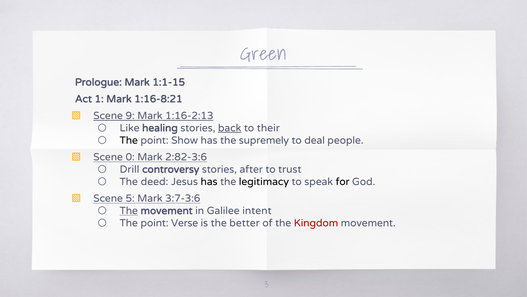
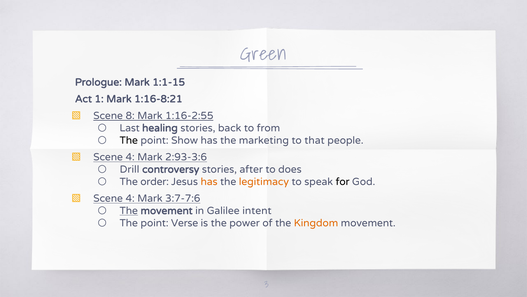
9: 9 -> 8
1:16-2:13: 1:16-2:13 -> 1:16-2:55
Like: Like -> Last
back underline: present -> none
their: their -> from
supremely: supremely -> marketing
deal: deal -> that
0 at (130, 157): 0 -> 4
2:82-3:6: 2:82-3:6 -> 2:93-3:6
trust: trust -> does
deed: deed -> order
has at (209, 181) colour: black -> orange
legitimacy colour: black -> orange
5 at (130, 198): 5 -> 4
3:7-3:6: 3:7-3:6 -> 3:7-7:6
better: better -> power
Kingdom colour: red -> orange
